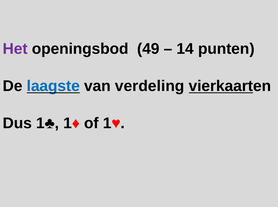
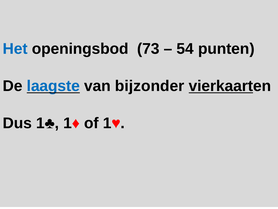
Het colour: purple -> blue
49: 49 -> 73
14: 14 -> 54
verdeling: verdeling -> bijzonder
